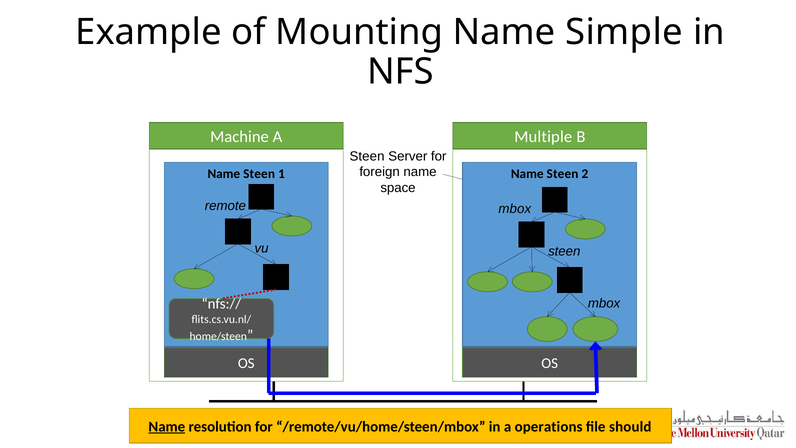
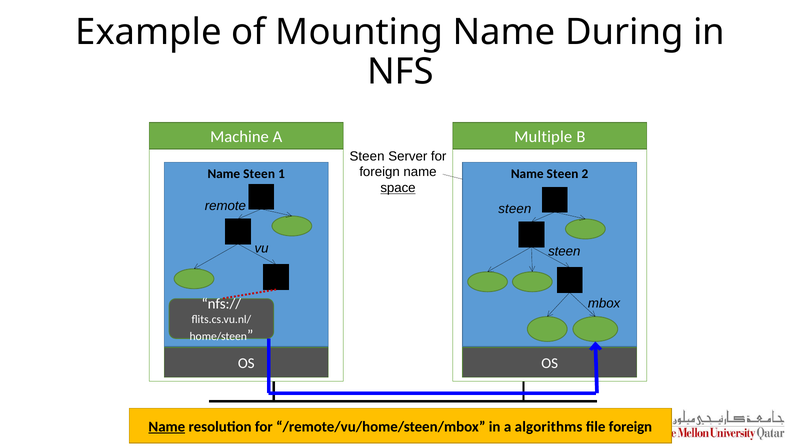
Simple: Simple -> During
space underline: none -> present
mbox at (515, 209): mbox -> steen
operations: operations -> algorithms
file should: should -> foreign
